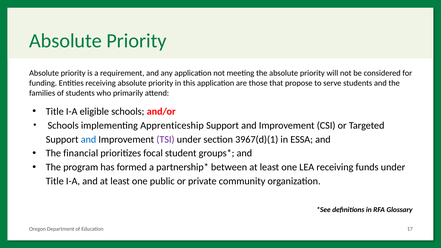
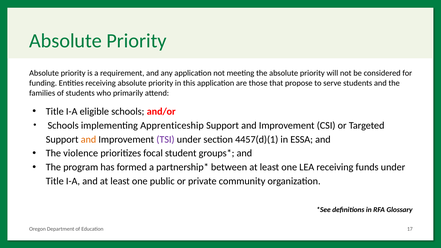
and at (88, 139) colour: blue -> orange
3967(d)(1: 3967(d)(1 -> 4457(d)(1
financial: financial -> violence
